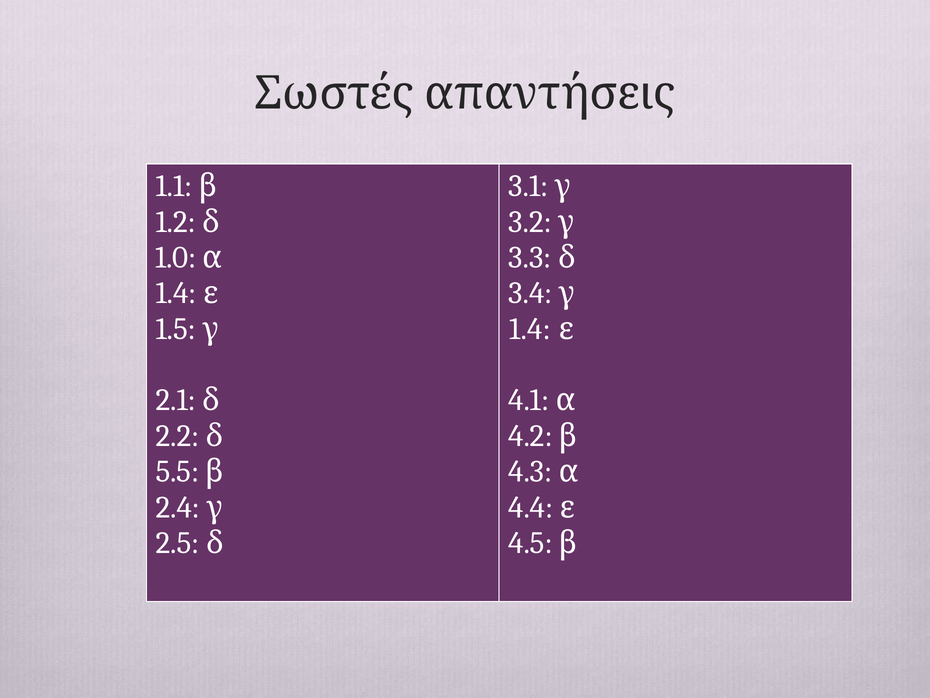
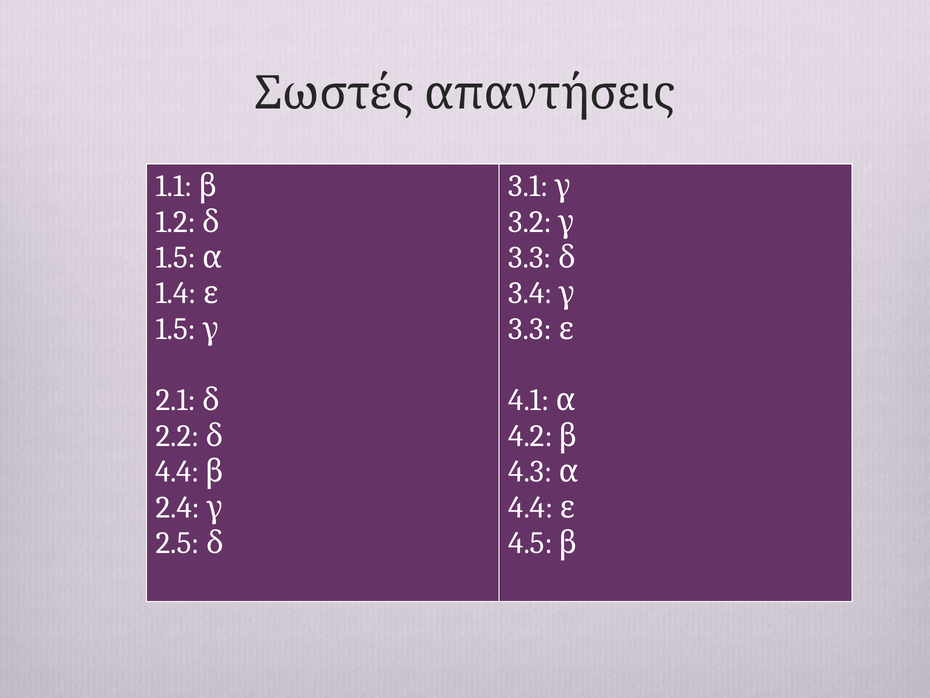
1.0 at (176, 257): 1.0 -> 1.5
1.4 at (530, 329): 1.4 -> 3.3
5.5 at (177, 471): 5.5 -> 4.4
